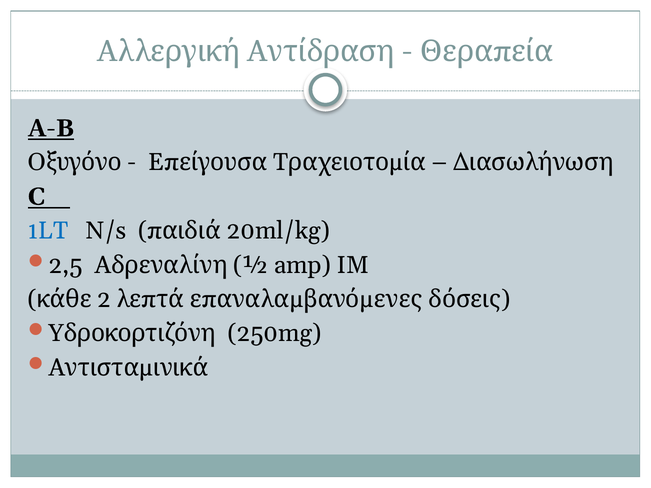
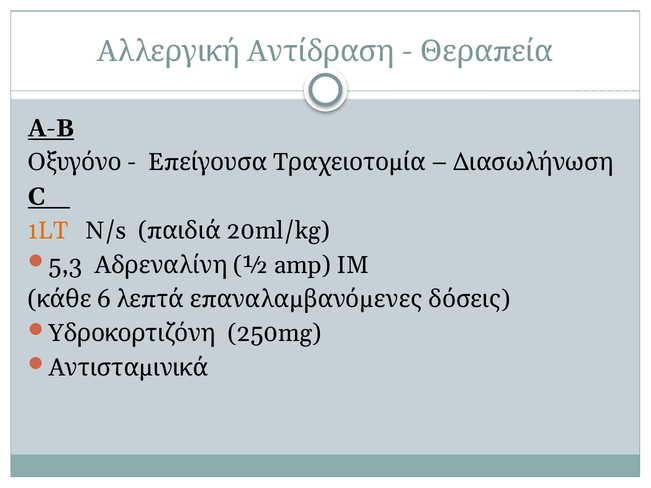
1LT colour: blue -> orange
2,5: 2,5 -> 5,3
2: 2 -> 6
